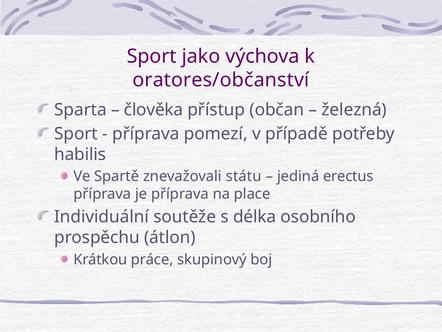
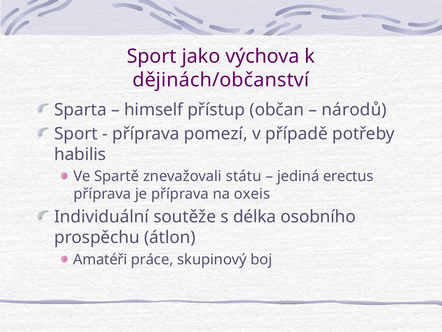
oratores/občanství: oratores/občanství -> dějinách/občanství
člověka: člověka -> himself
železná: železná -> národů
place: place -> oxeis
Krátkou: Krátkou -> Amatéři
